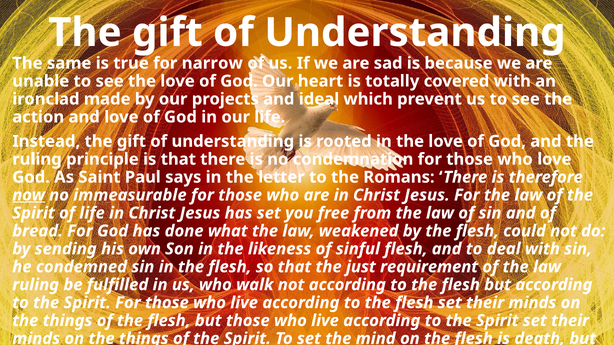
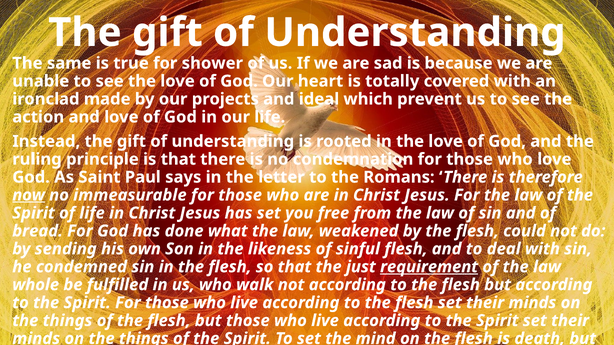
narrow: narrow -> shower
requirement underline: none -> present
ruling at (36, 285): ruling -> whole
